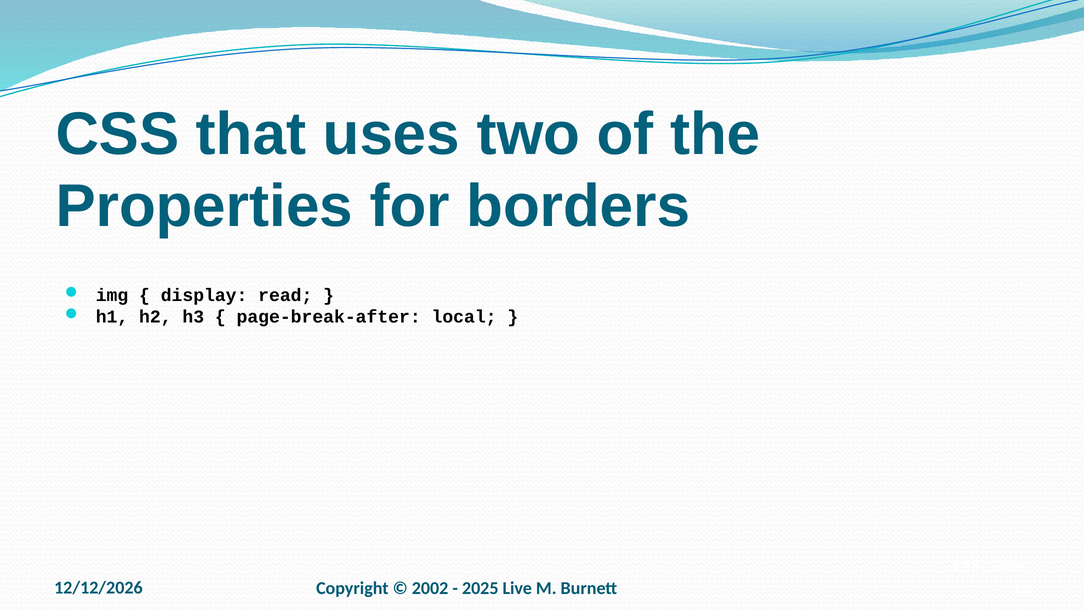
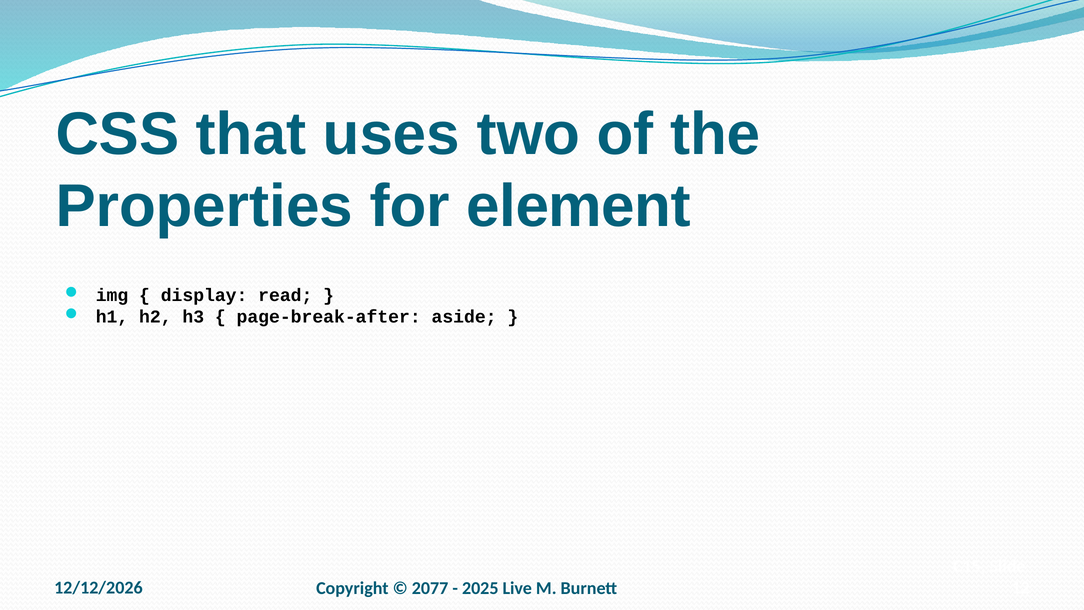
borders: borders -> element
local: local -> aside
2002: 2002 -> 2077
